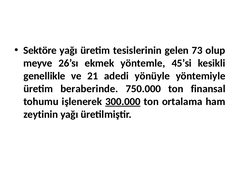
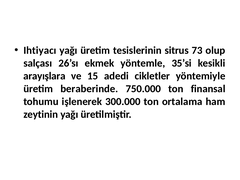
Sektöre: Sektöre -> Ihtiyacı
gelen: gelen -> sitrus
meyve: meyve -> salçası
45’si: 45’si -> 35’si
genellikle: genellikle -> arayışlara
21: 21 -> 15
yönüyle: yönüyle -> cikletler
300.000 underline: present -> none
